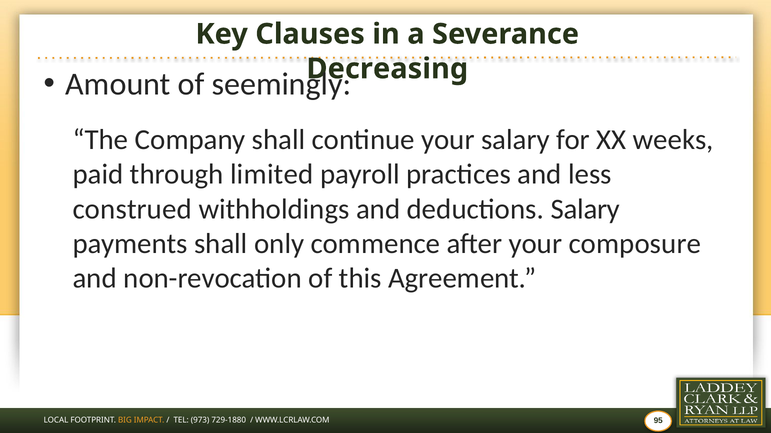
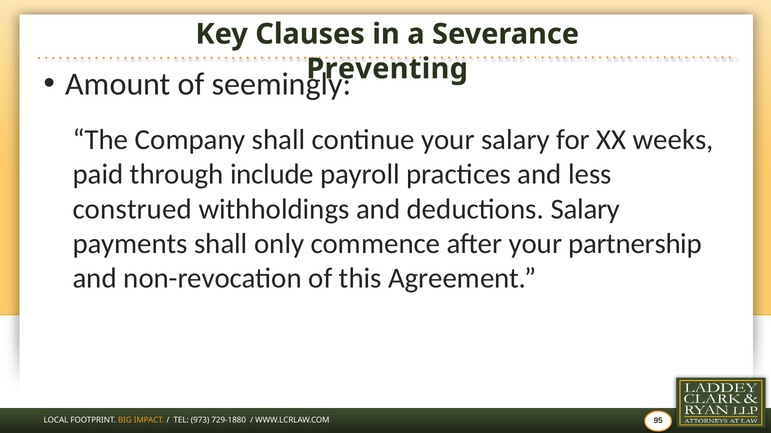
Decreasing: Decreasing -> Preventing
limited: limited -> include
composure: composure -> partnership
